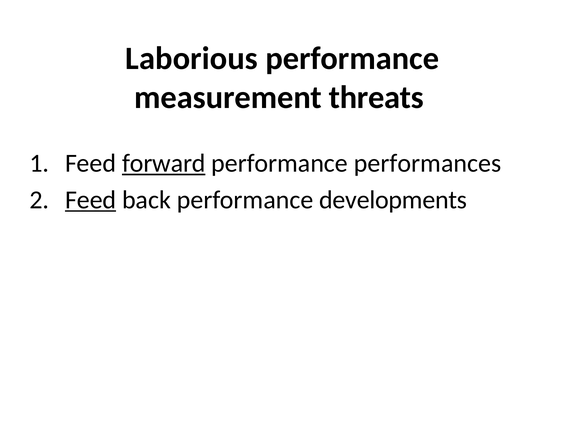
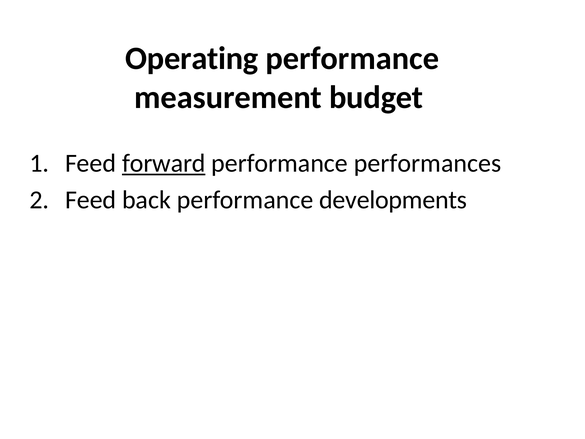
Laborious: Laborious -> Operating
threats: threats -> budget
Feed at (91, 200) underline: present -> none
